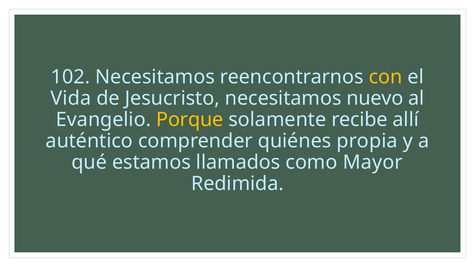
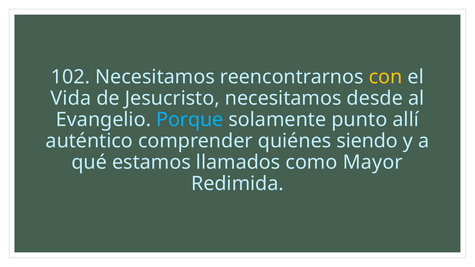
nuevo: nuevo -> desde
Porque colour: yellow -> light blue
recibe: recibe -> punto
propia: propia -> siendo
